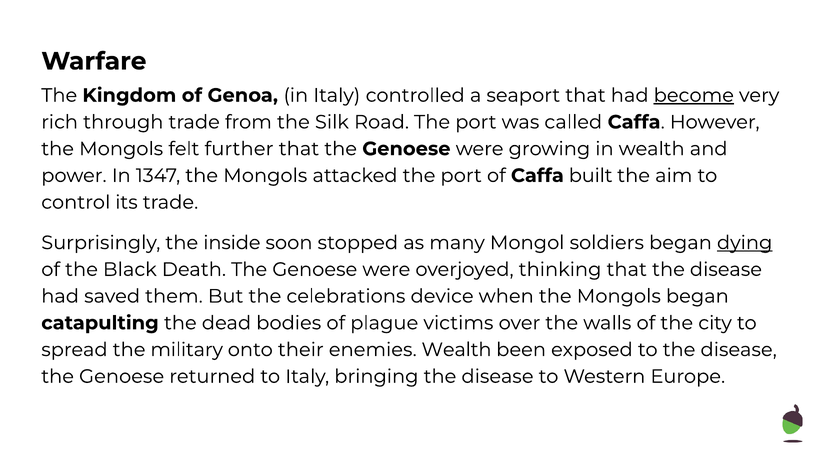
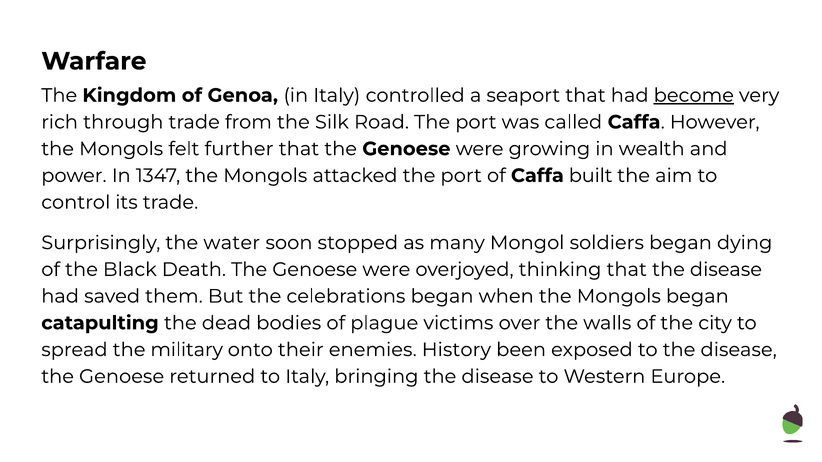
inside: inside -> water
dying underline: present -> none
celebrations device: device -> began
enemies Wealth: Wealth -> History
